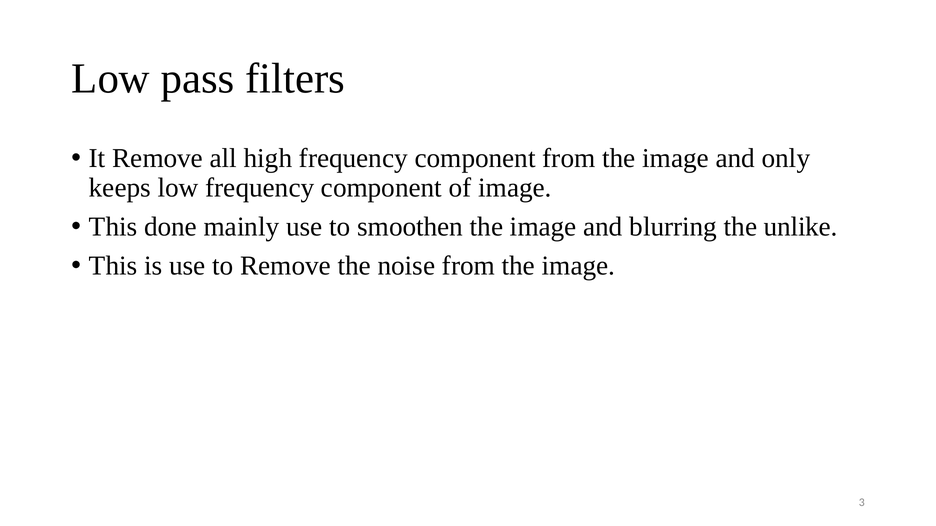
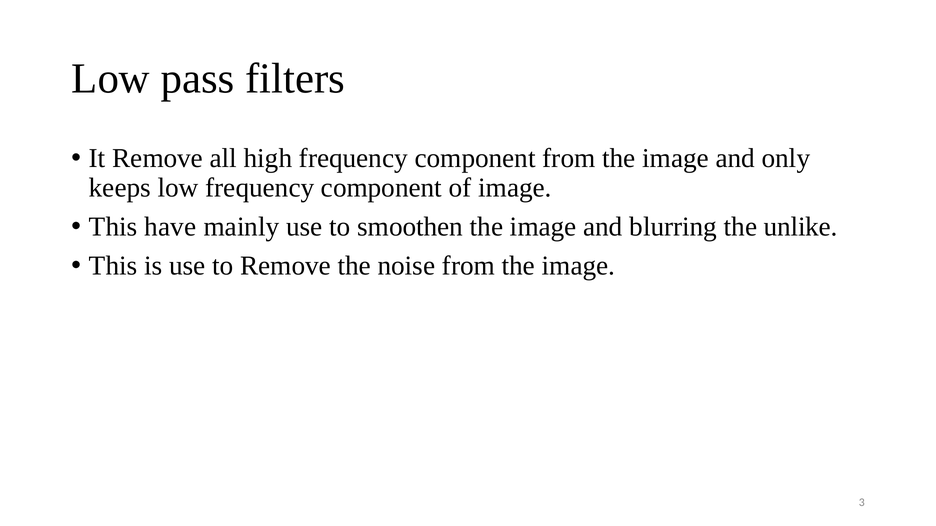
done: done -> have
